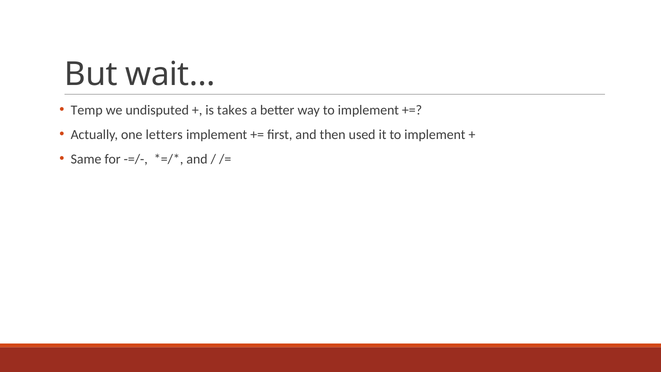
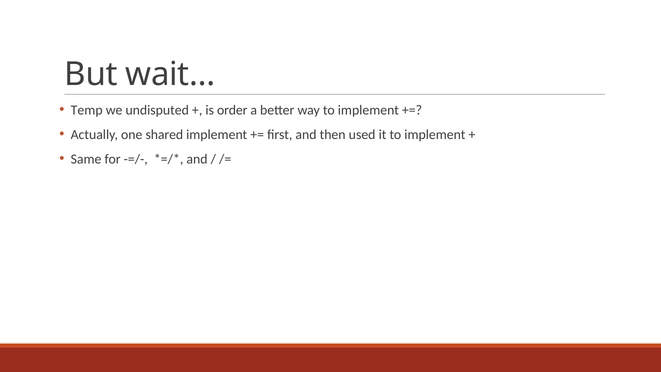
takes: takes -> order
letters: letters -> shared
